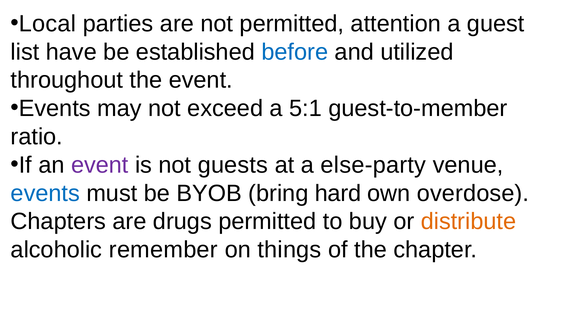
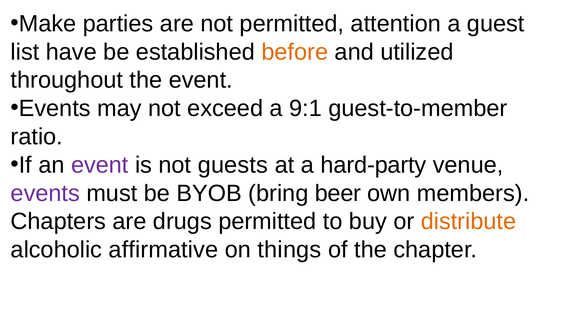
Local: Local -> Make
before colour: blue -> orange
5:1: 5:1 -> 9:1
else-party: else-party -> hard-party
events at (45, 193) colour: blue -> purple
hard: hard -> beer
overdose: overdose -> members
remember: remember -> affirmative
